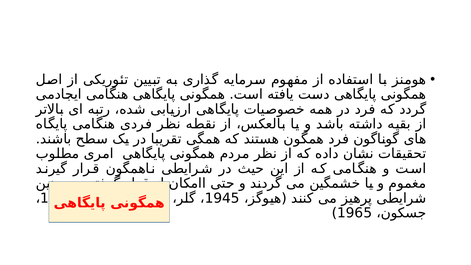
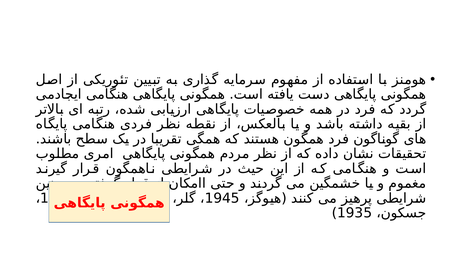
1965: 1965 -> 1935
